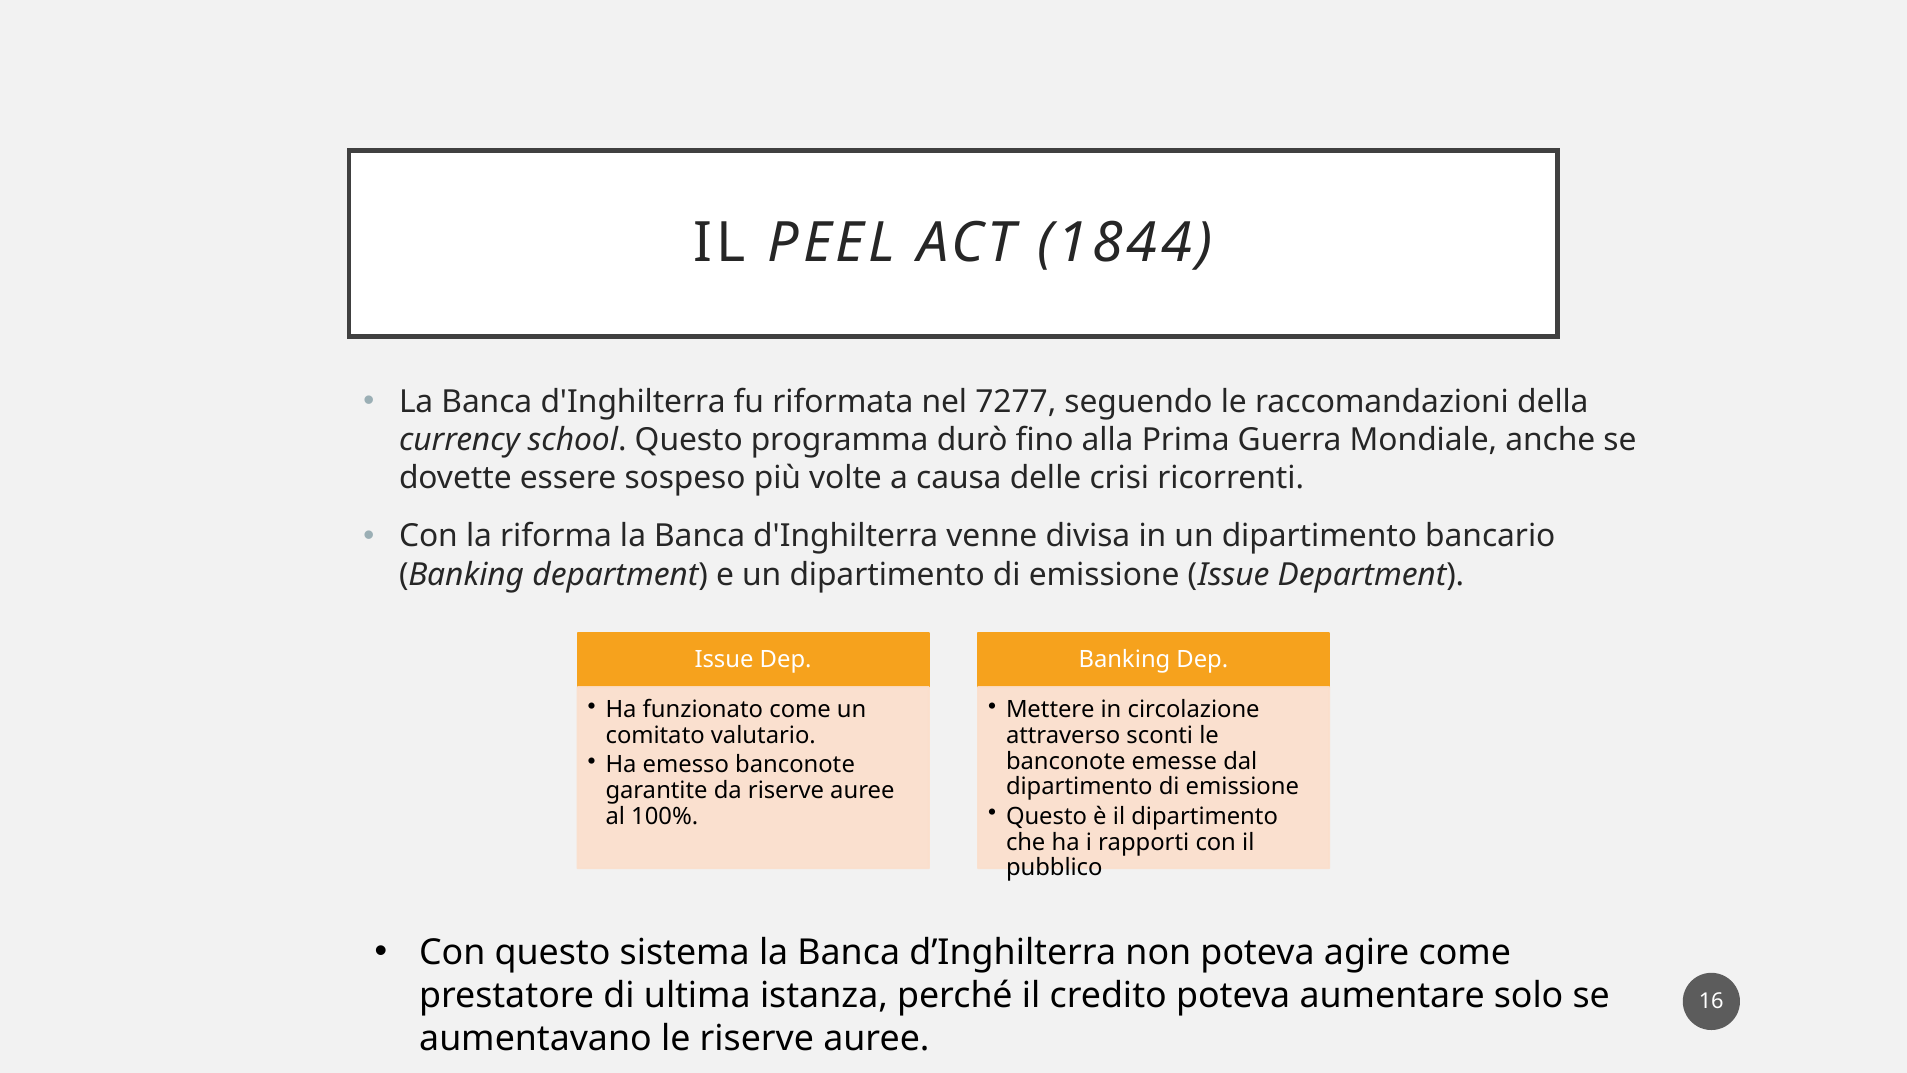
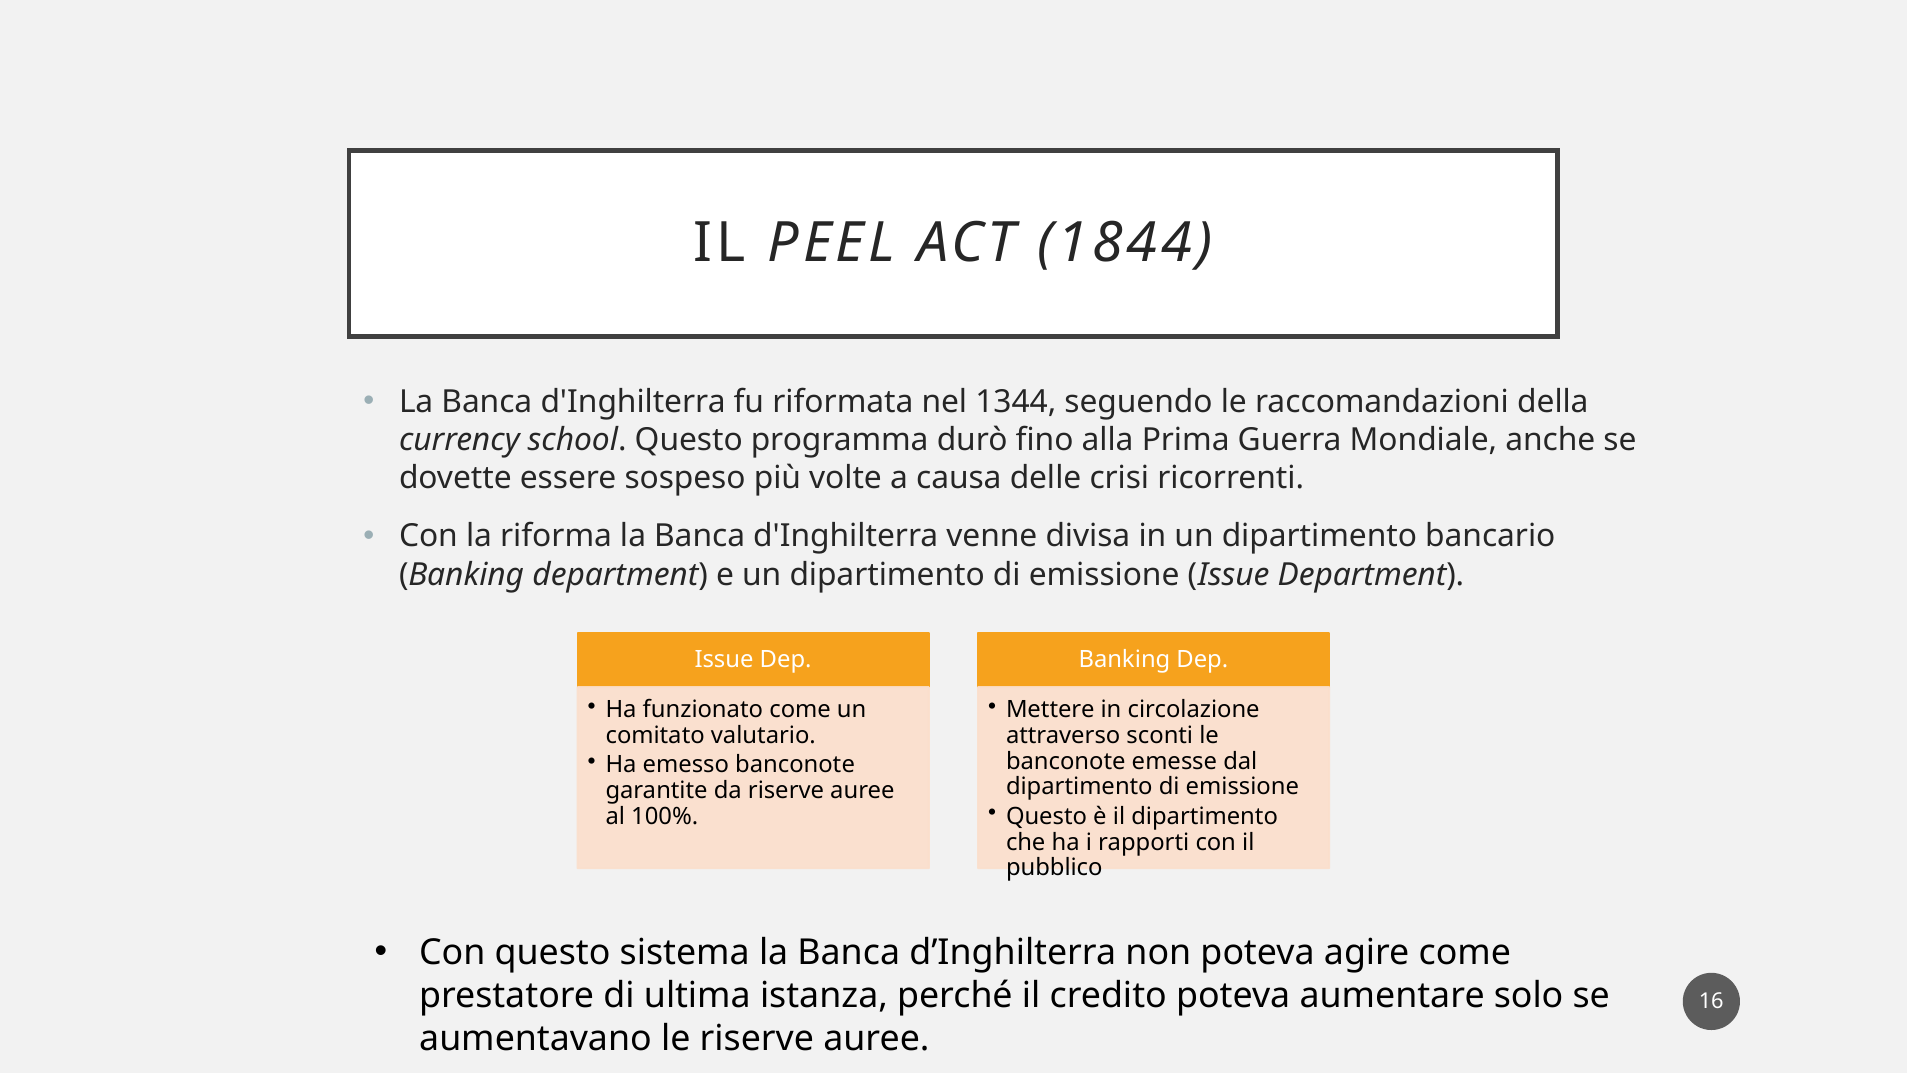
7277: 7277 -> 1344
